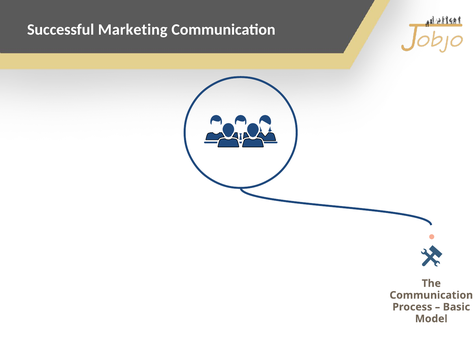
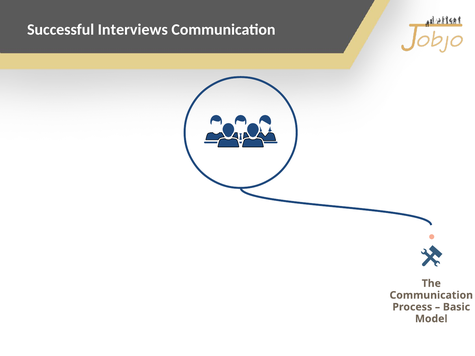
Marketing: Marketing -> Interviews
